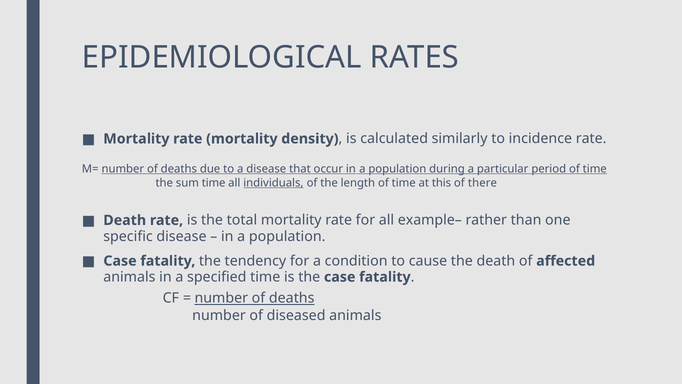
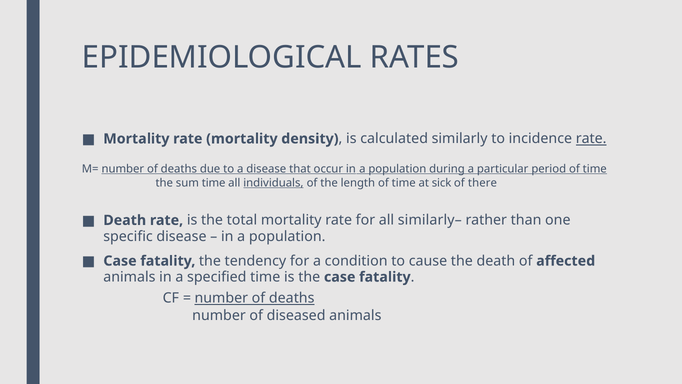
rate at (591, 139) underline: none -> present
this: this -> sick
example–: example– -> similarly–
